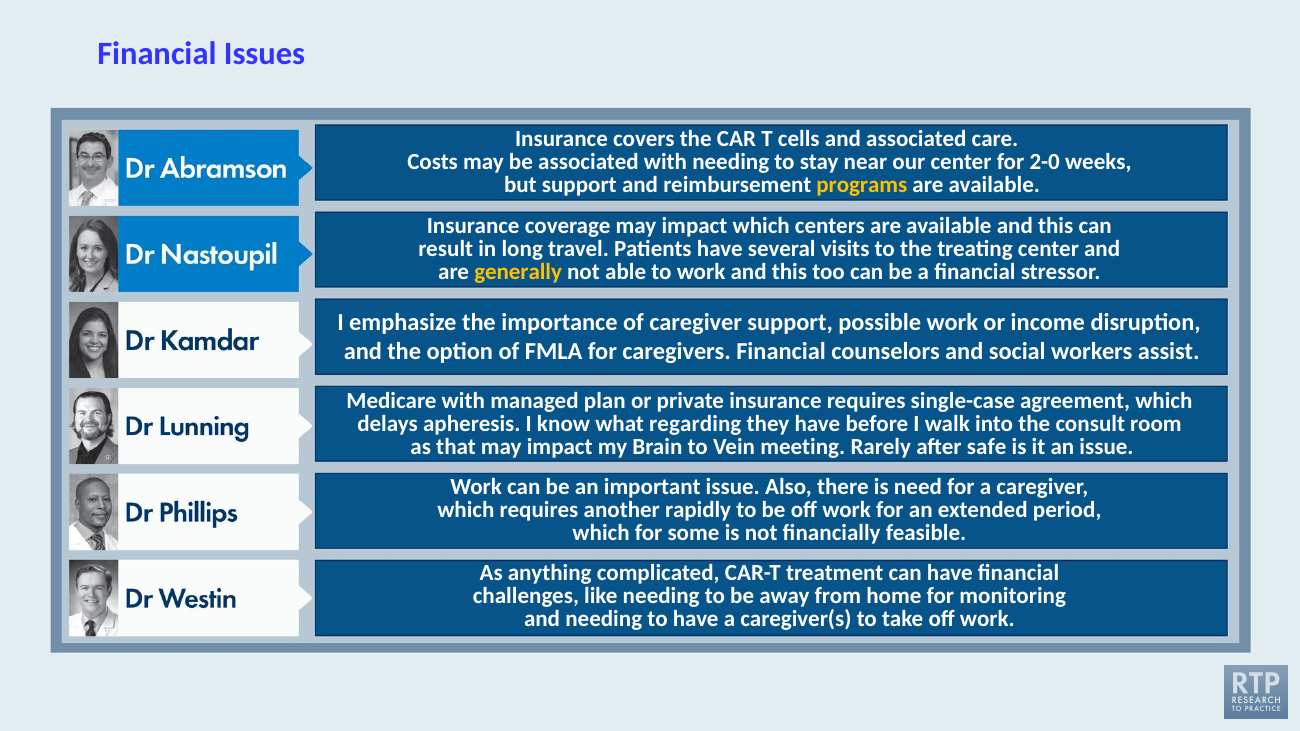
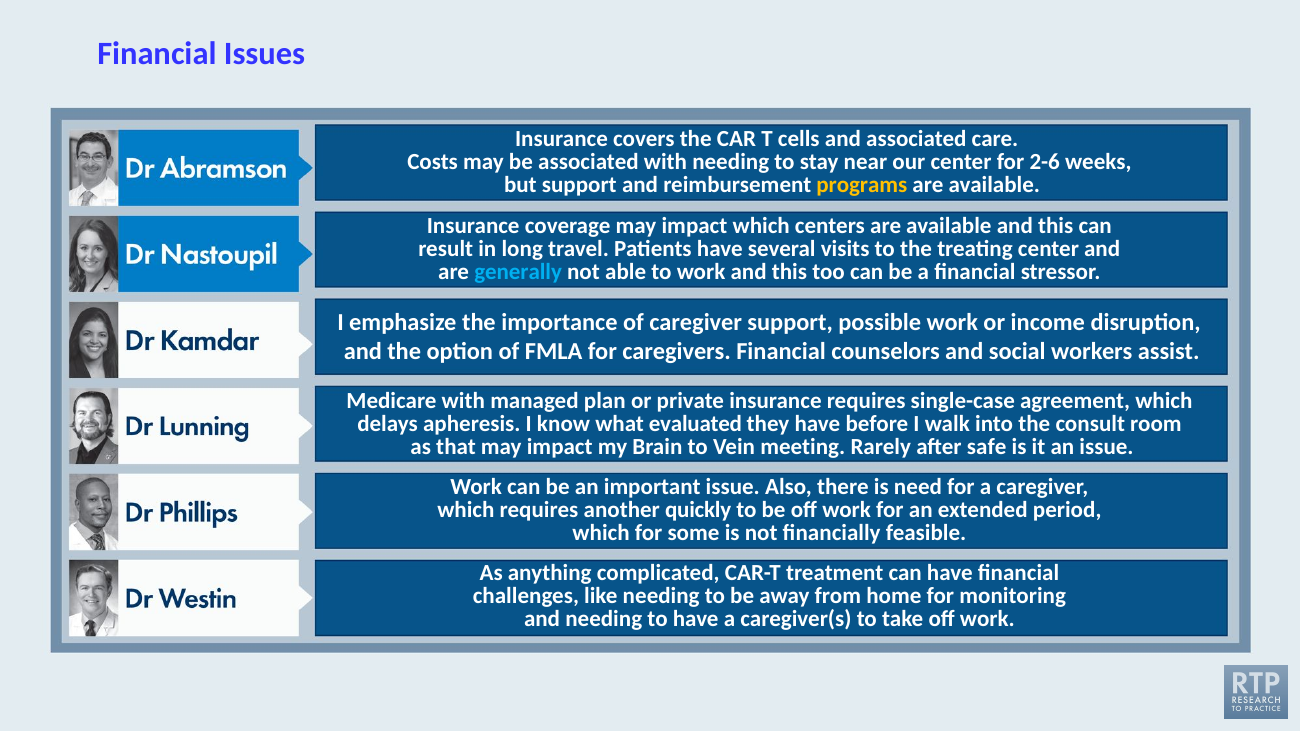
2-0: 2-0 -> 2-6
generally colour: yellow -> light blue
regarding: regarding -> evaluated
rapidly: rapidly -> quickly
